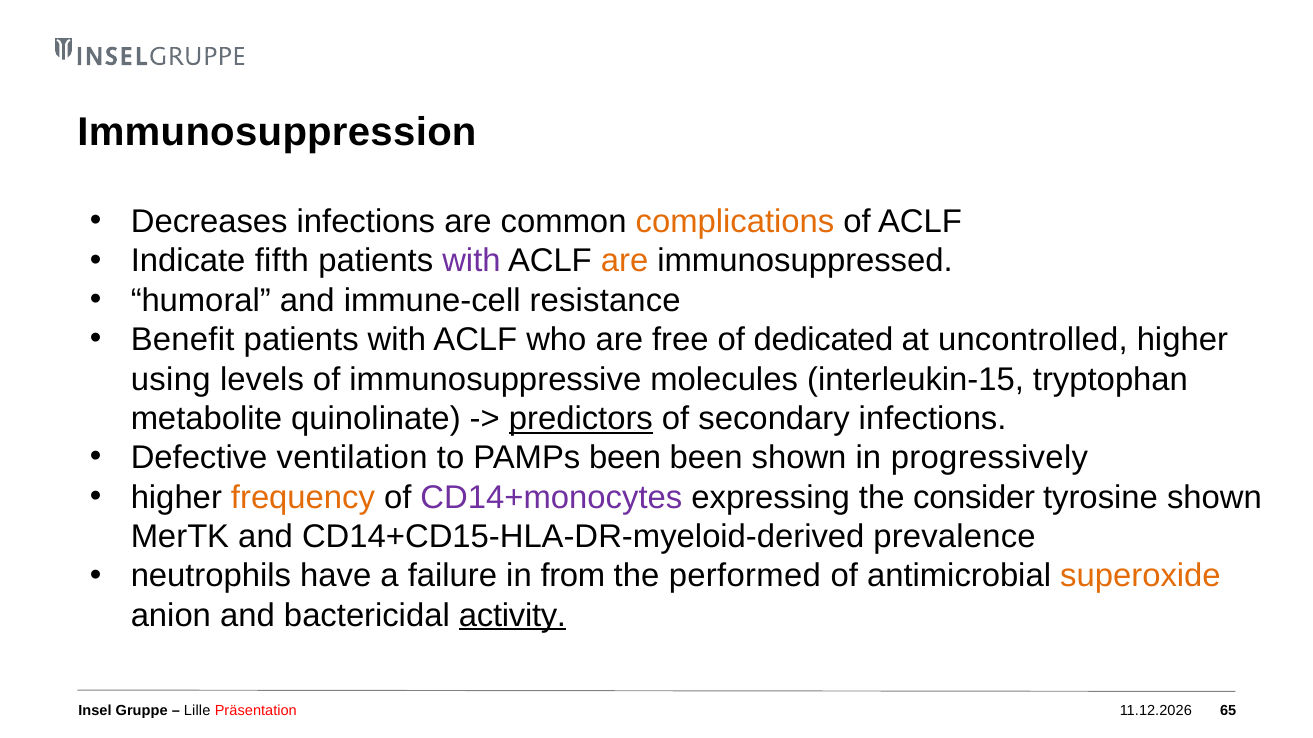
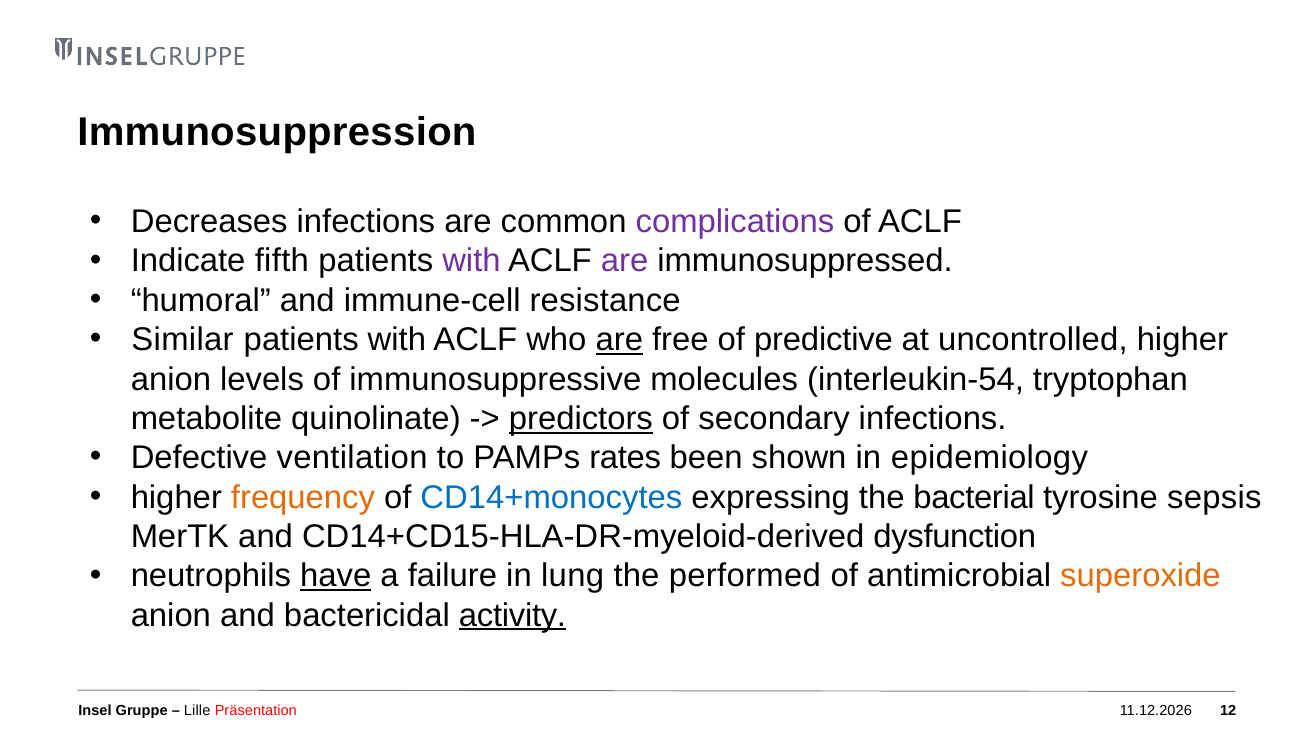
complications colour: orange -> purple
are at (625, 261) colour: orange -> purple
Benefit: Benefit -> Similar
are at (619, 340) underline: none -> present
dedicated: dedicated -> predictive
using at (171, 380): using -> anion
interleukin-15: interleukin-15 -> interleukin-54
PAMPs been: been -> rates
progressively: progressively -> epidemiology
CD14+monocytes colour: purple -> blue
consider: consider -> bacterial
tyrosine shown: shown -> sepsis
prevalence: prevalence -> dysfunction
have underline: none -> present
from: from -> lung
65: 65 -> 12
